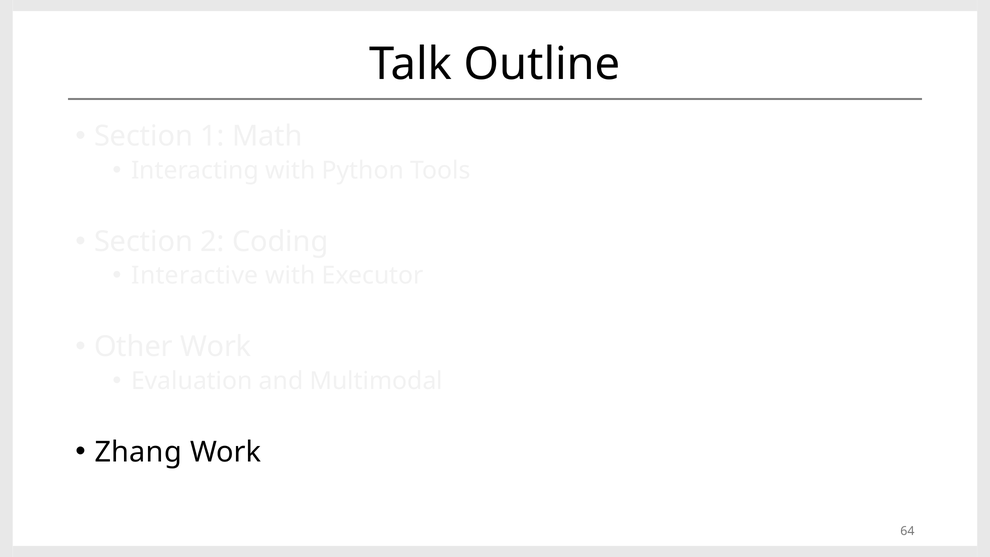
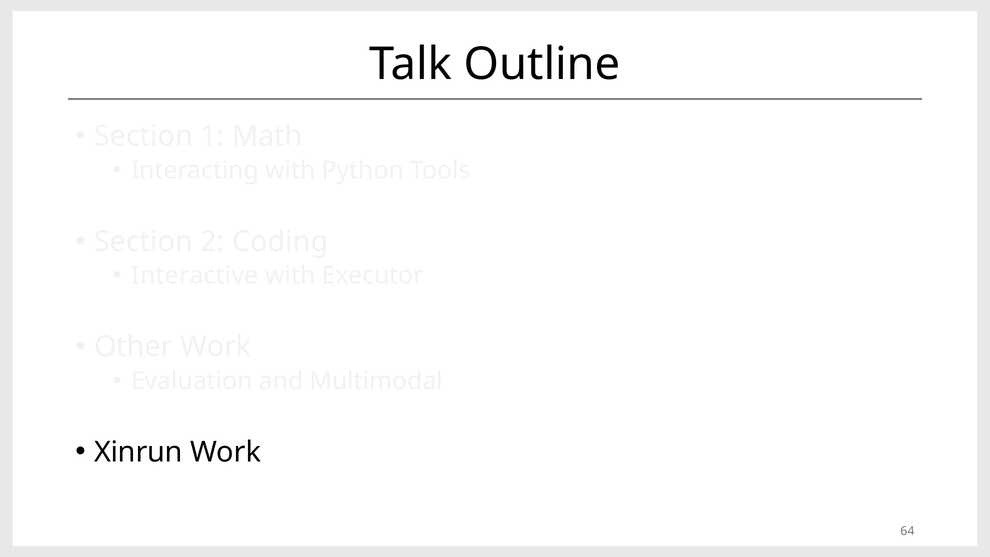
Zhang: Zhang -> Xinrun
